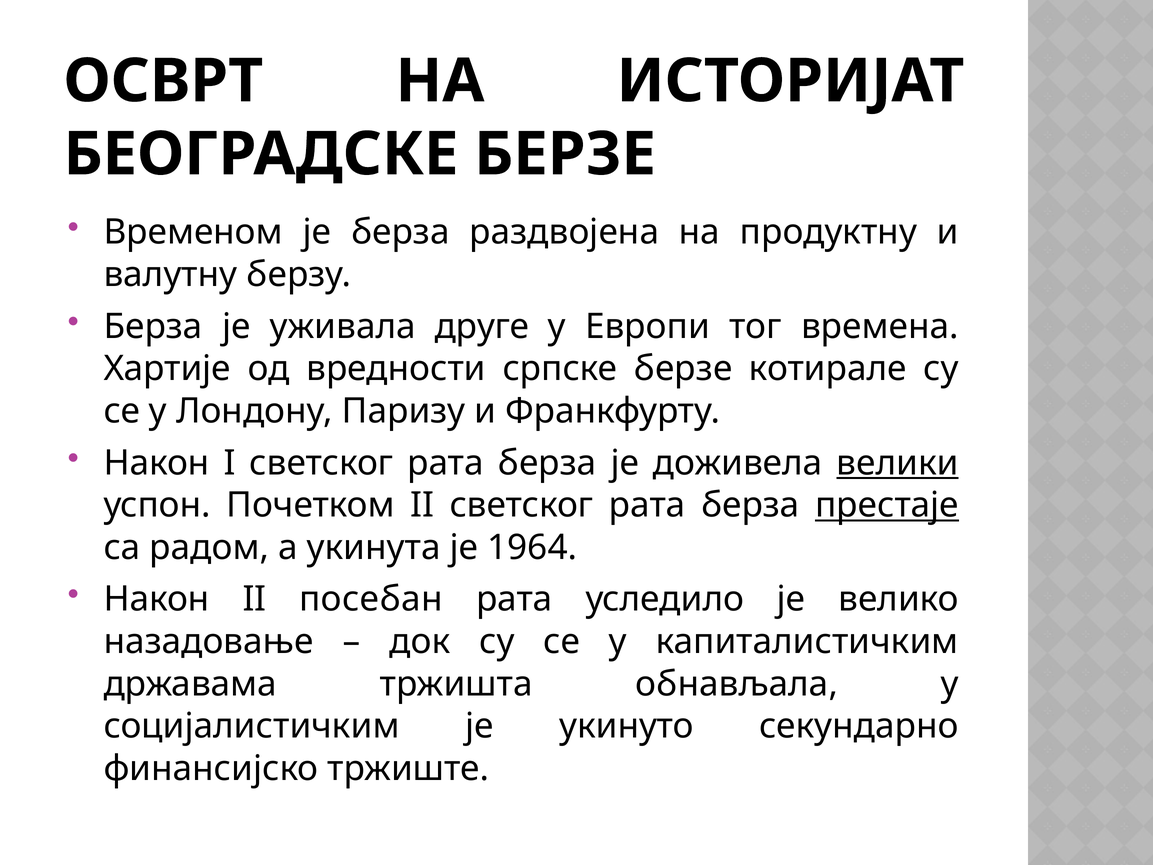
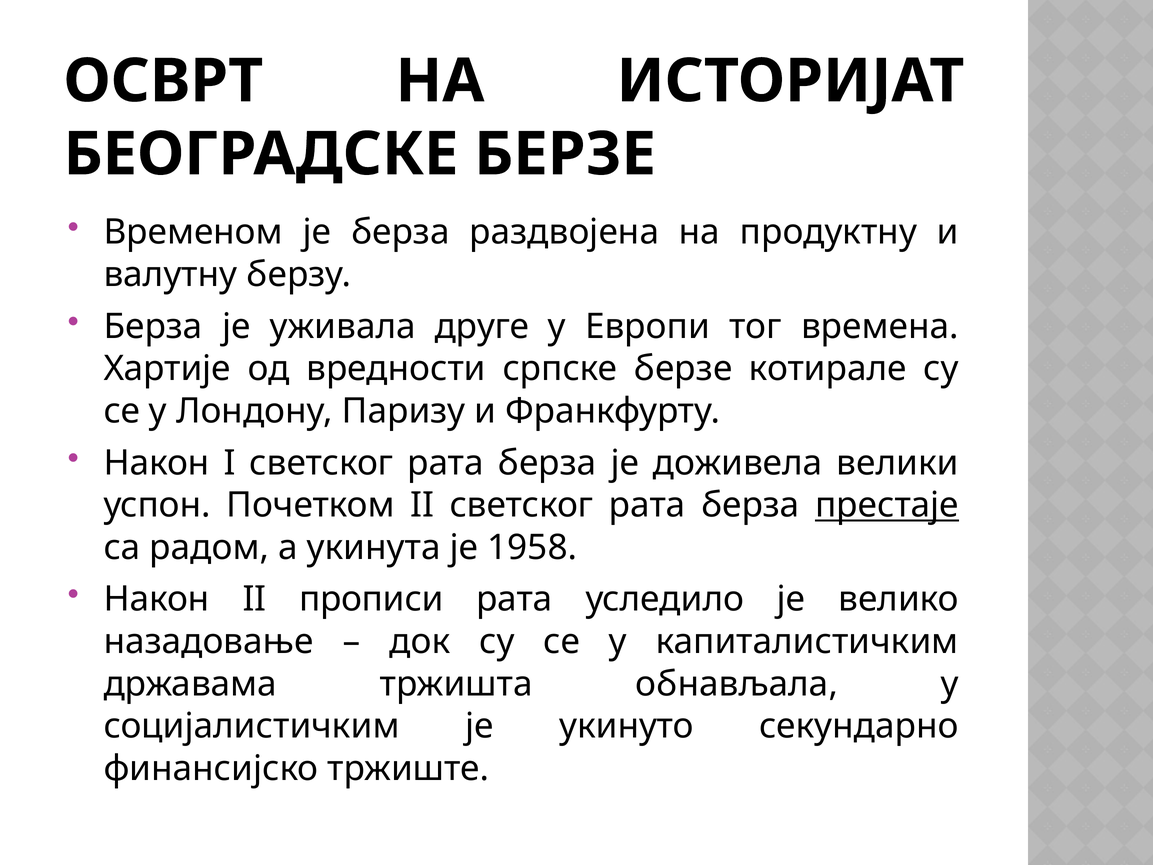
велики underline: present -> none
1964: 1964 -> 1958
посебан: посебан -> прописи
